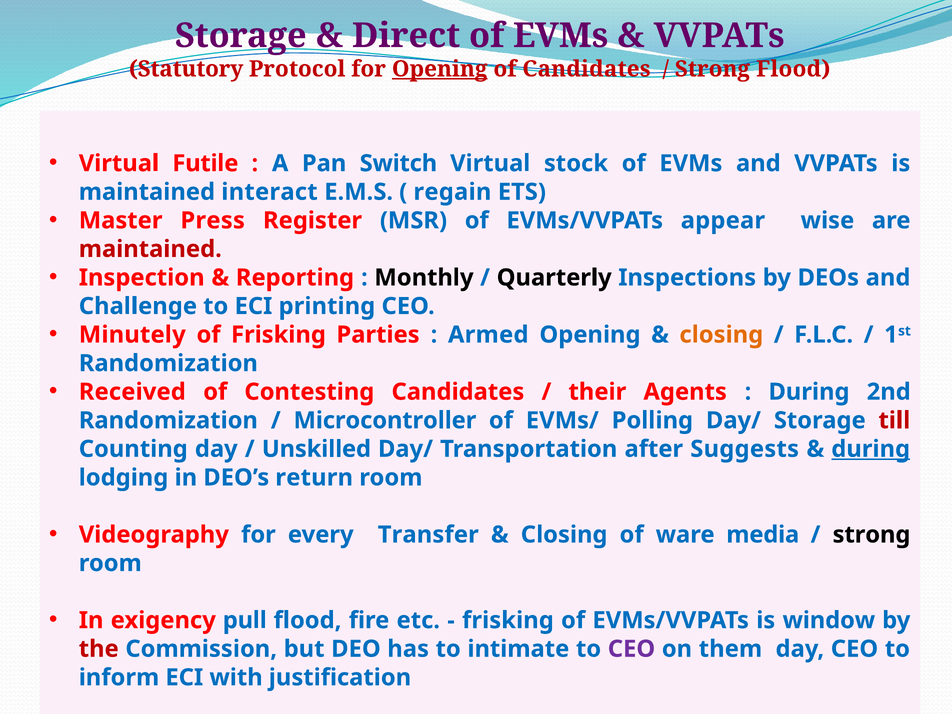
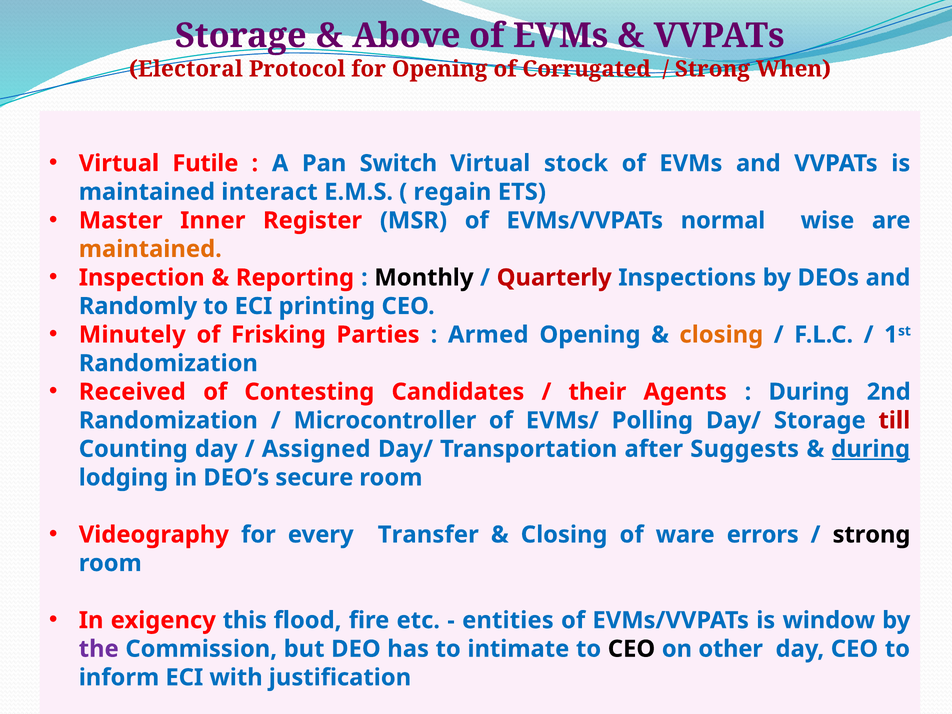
Direct: Direct -> Above
Statutory: Statutory -> Electoral
Opening at (440, 69) underline: present -> none
of Candidates: Candidates -> Corrugated
Strong Flood: Flood -> When
Press: Press -> Inner
appear: appear -> normal
maintained at (150, 249) colour: red -> orange
Quarterly colour: black -> red
Challenge: Challenge -> Randomly
Unskilled: Unskilled -> Assigned
return: return -> secure
media: media -> errors
pull: pull -> this
frisking at (508, 620): frisking -> entities
the colour: red -> purple
CEO at (631, 649) colour: purple -> black
them: them -> other
